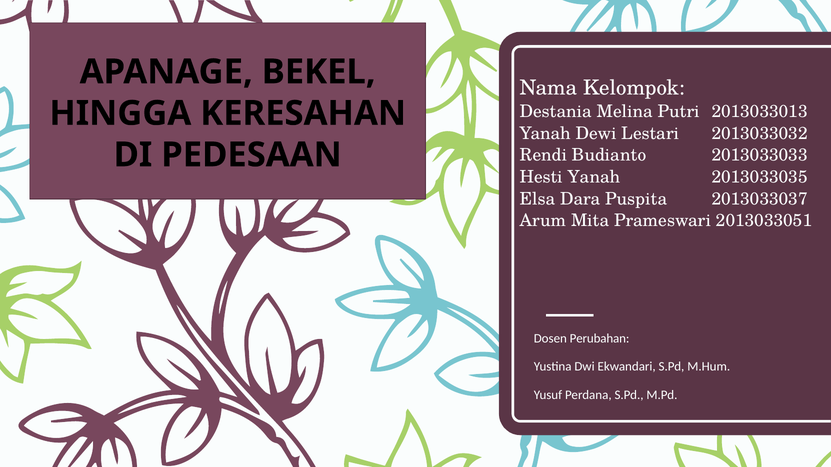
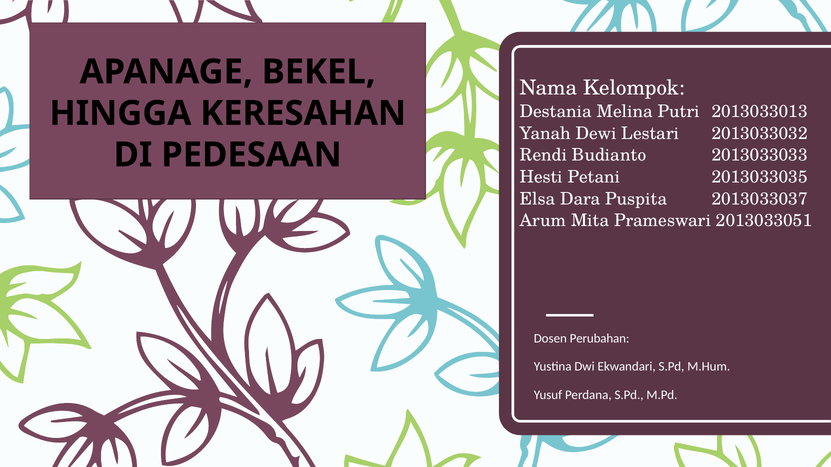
Hesti Yanah: Yanah -> Petani
